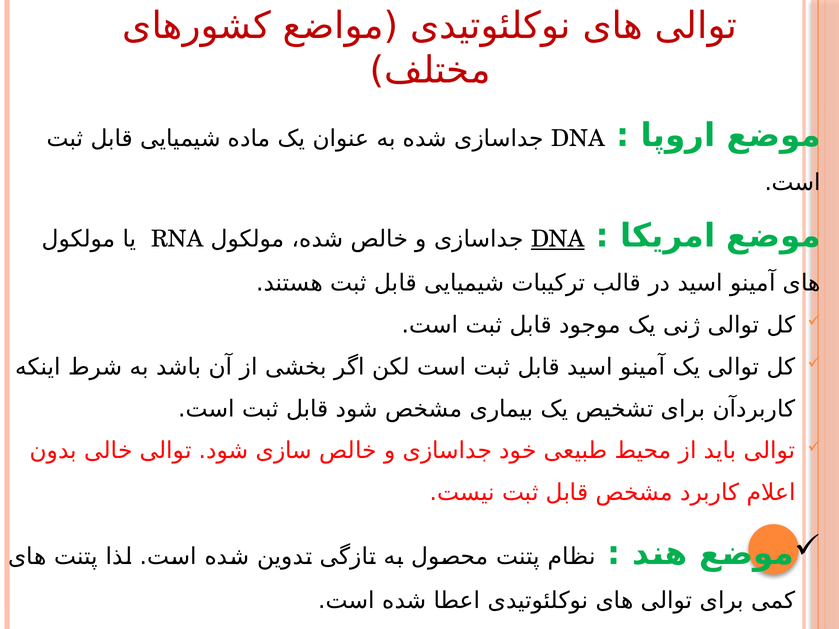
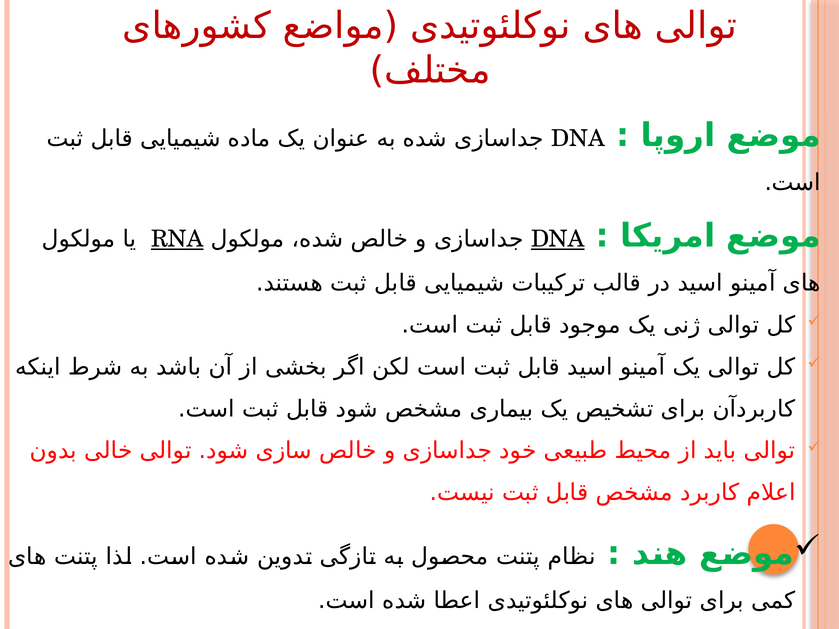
RNA underline: none -> present
